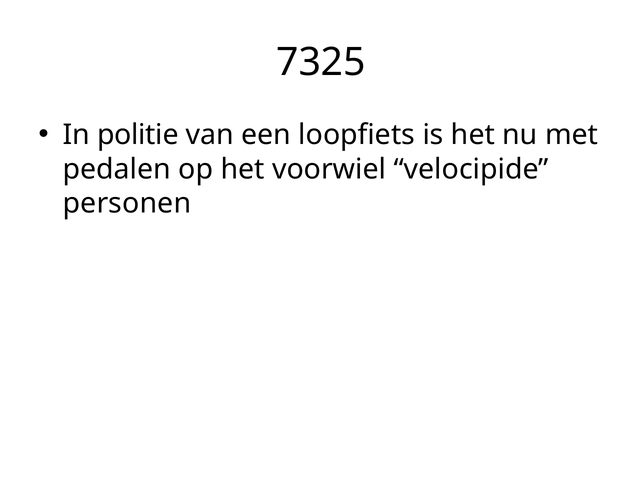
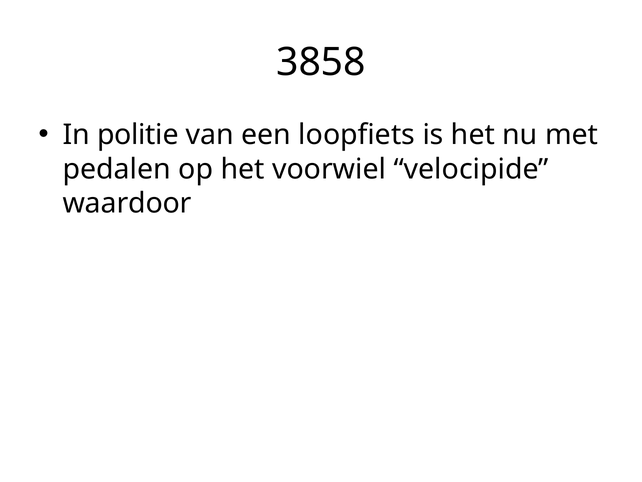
7325: 7325 -> 3858
personen: personen -> waardoor
